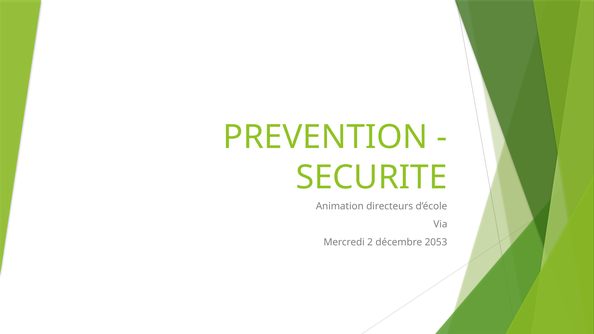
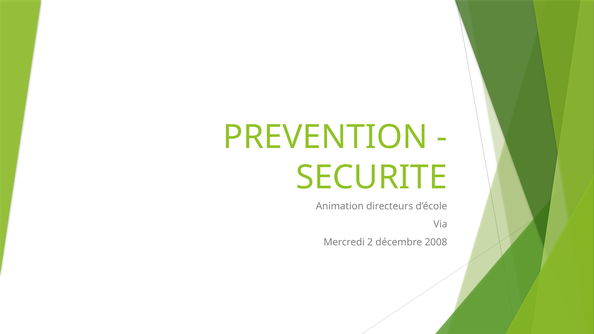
2053: 2053 -> 2008
